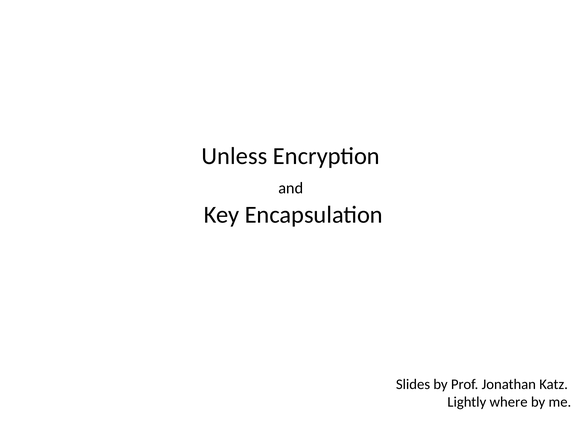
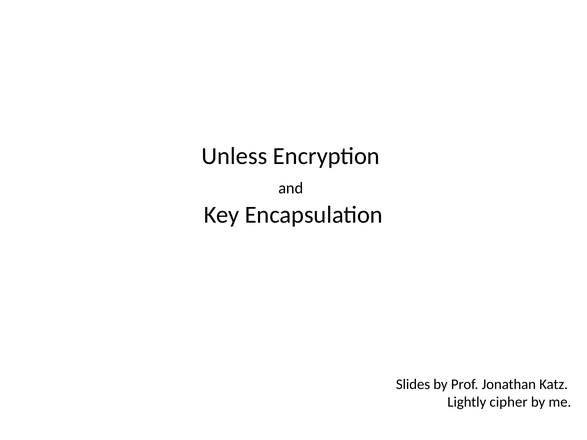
where: where -> cipher
